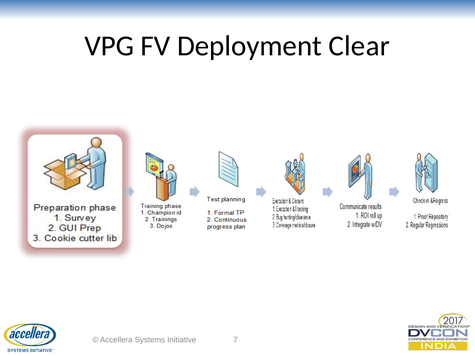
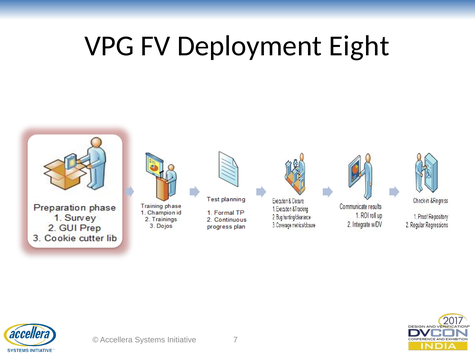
Clear: Clear -> Eight
